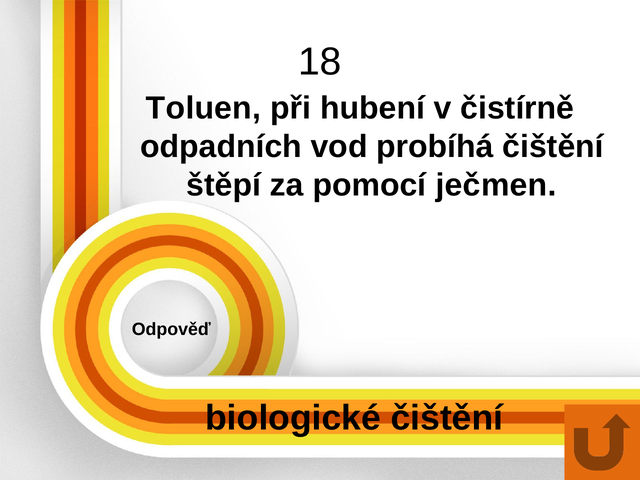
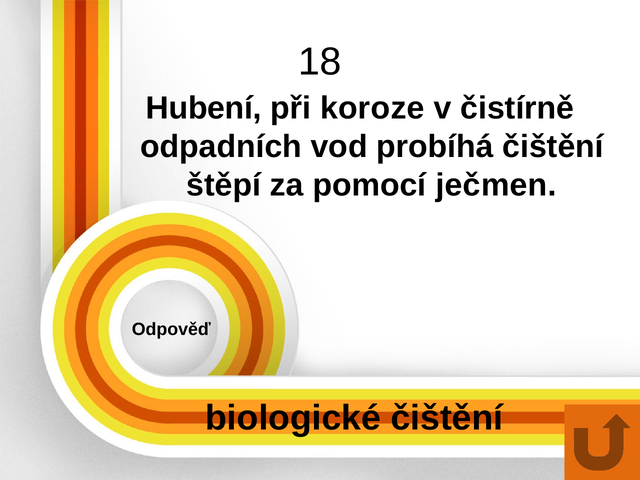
Toluen: Toluen -> Hubení
hubení: hubení -> koroze
